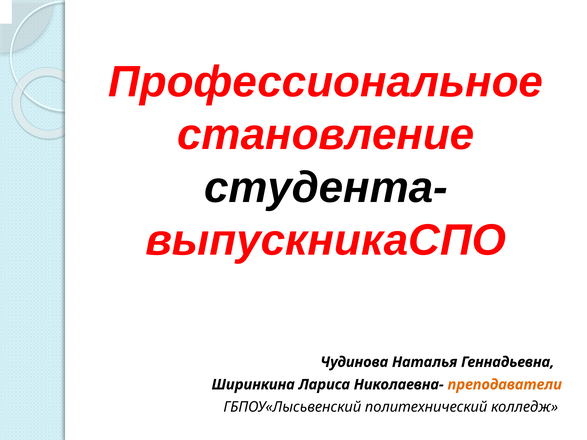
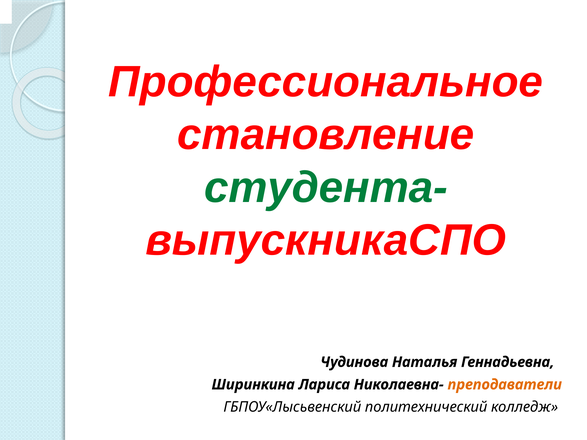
студента- colour: black -> green
